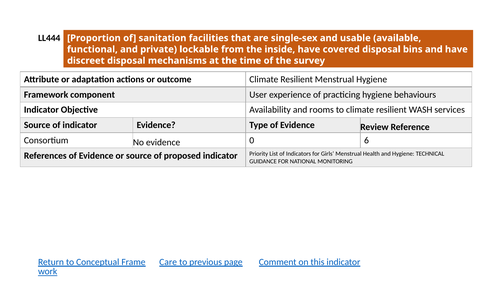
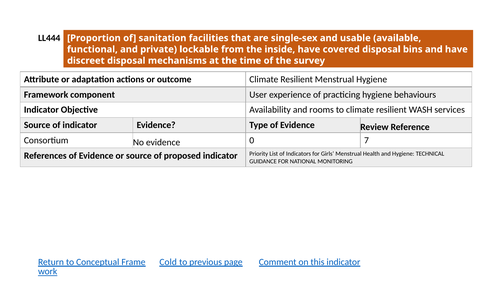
6: 6 -> 7
Care: Care -> Cold
